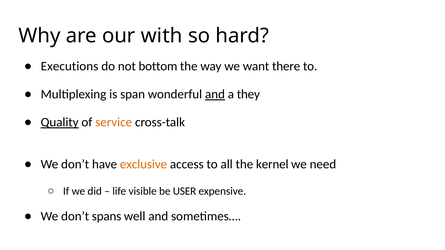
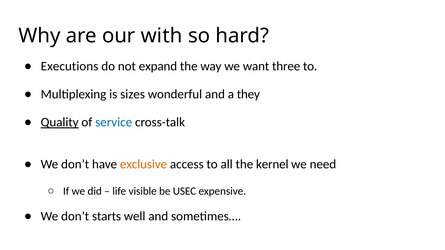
bottom: bottom -> expand
there: there -> three
span: span -> sizes
and at (215, 94) underline: present -> none
service colour: orange -> blue
USER: USER -> USEC
spans: spans -> starts
